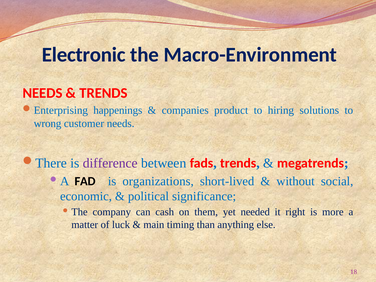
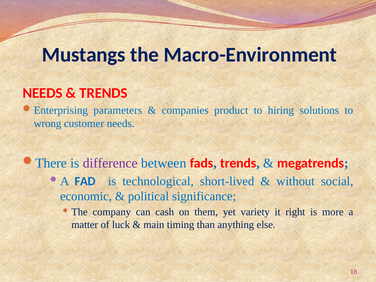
Electronic: Electronic -> Mustangs
happenings: happenings -> parameters
FAD colour: black -> blue
organizations: organizations -> technological
needed: needed -> variety
